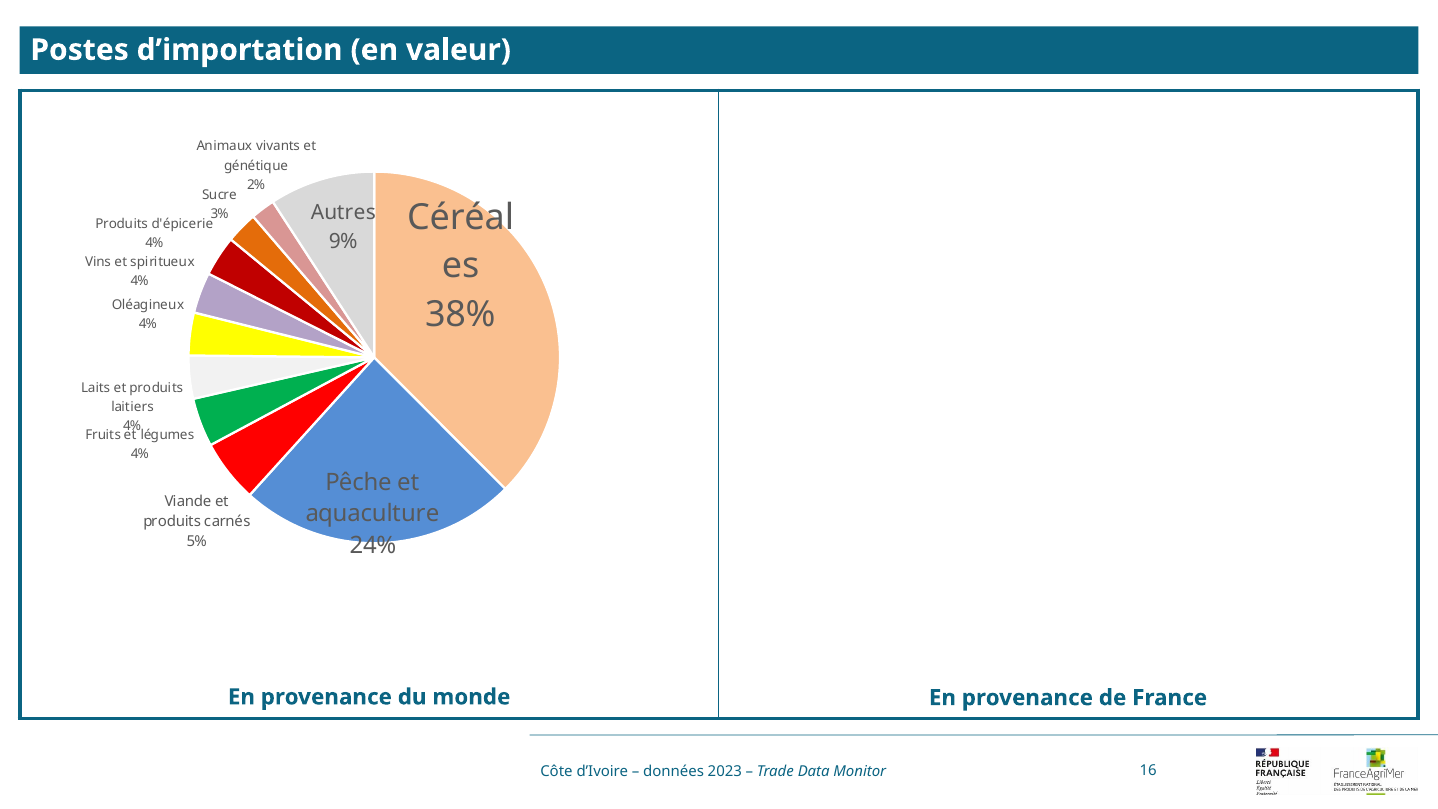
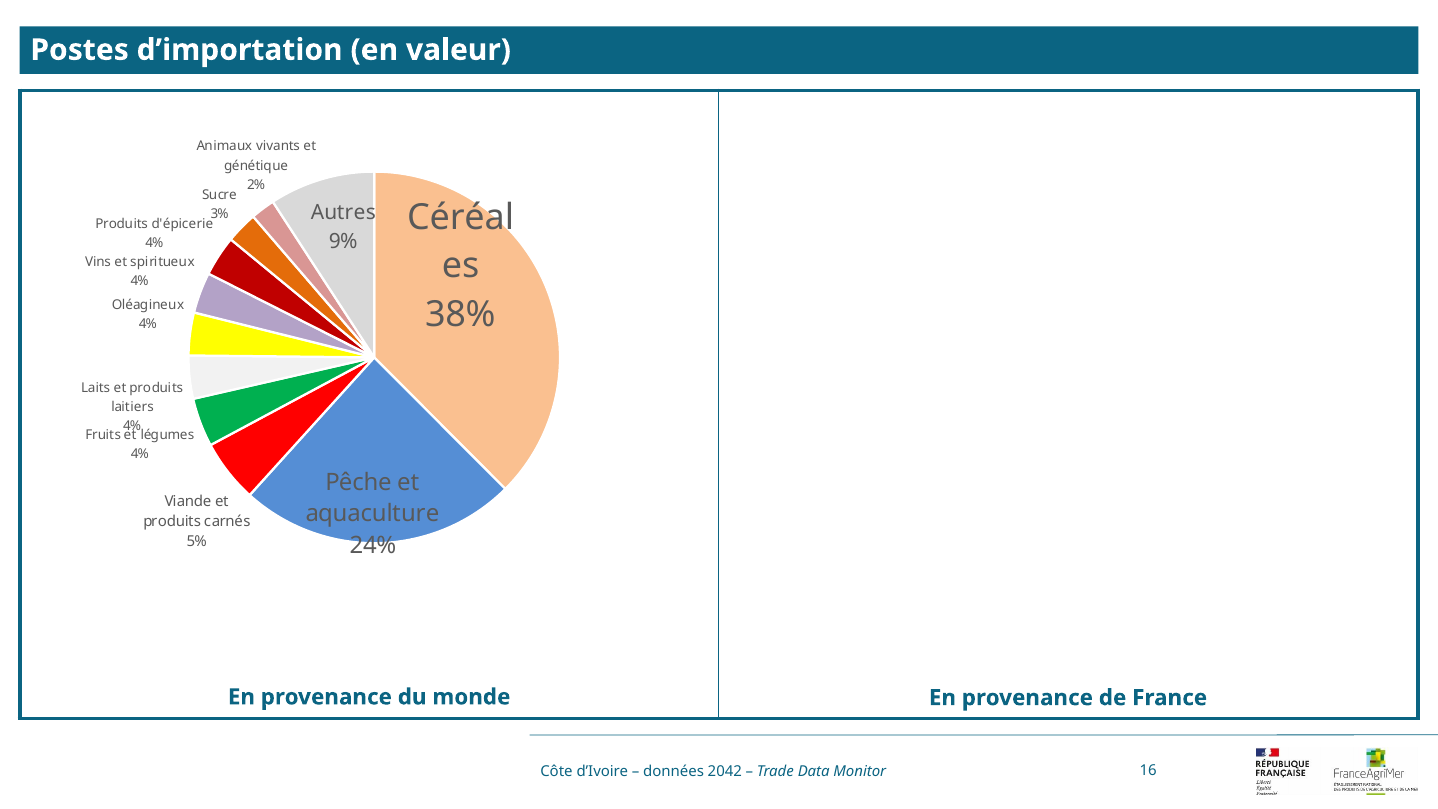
2023: 2023 -> 2042
